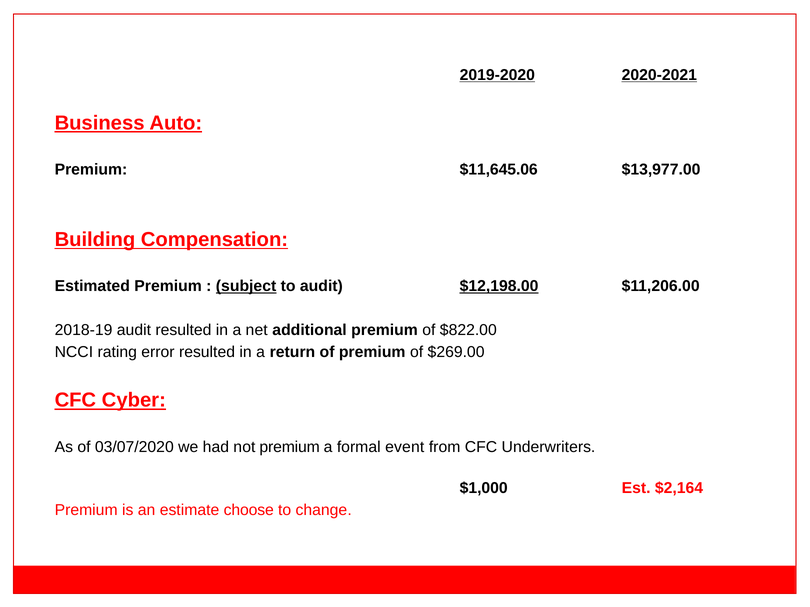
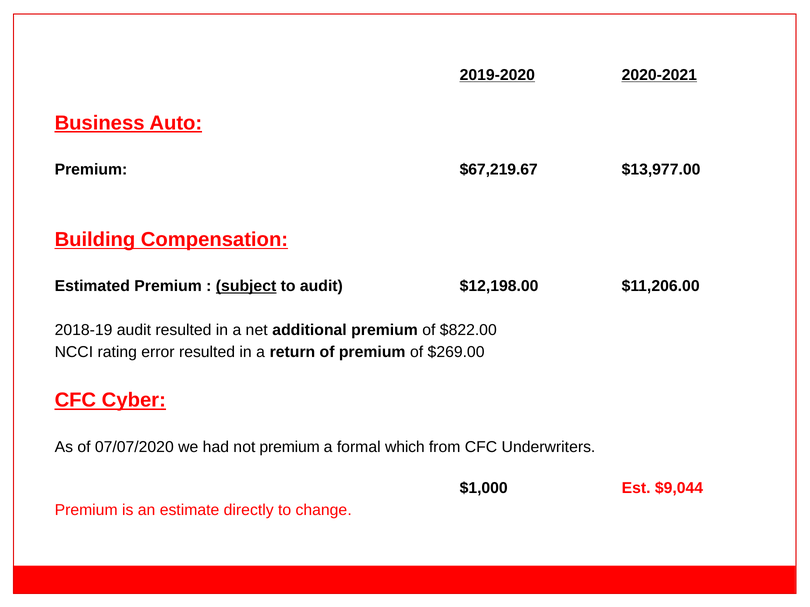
$11,645.06: $11,645.06 -> $67,219.67
$12,198.00 underline: present -> none
03/07/2020: 03/07/2020 -> 07/07/2020
event: event -> which
$2,164: $2,164 -> $9,044
choose: choose -> directly
